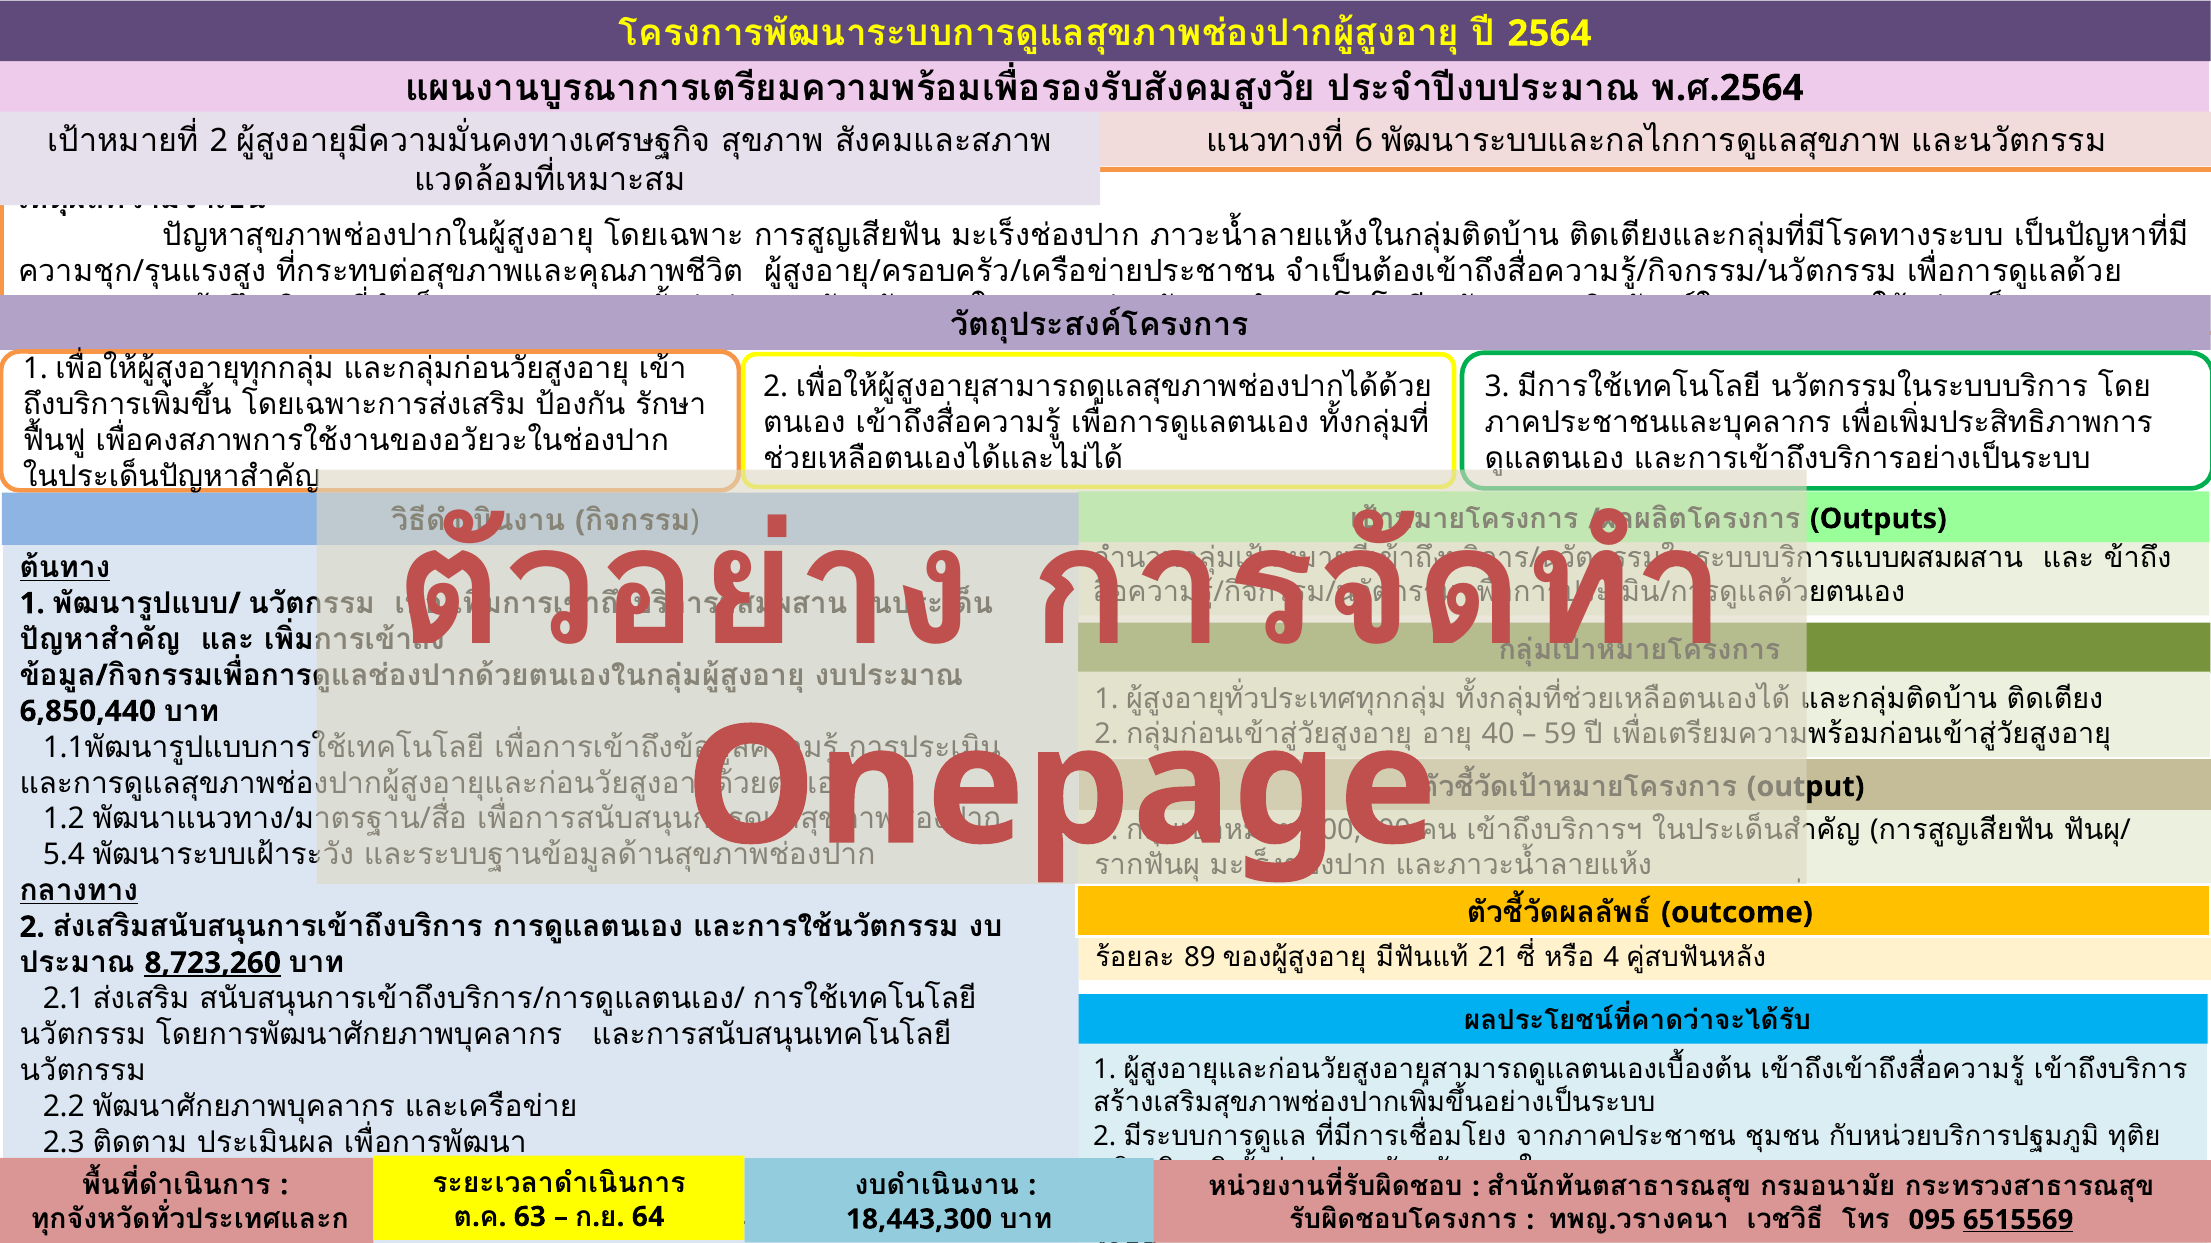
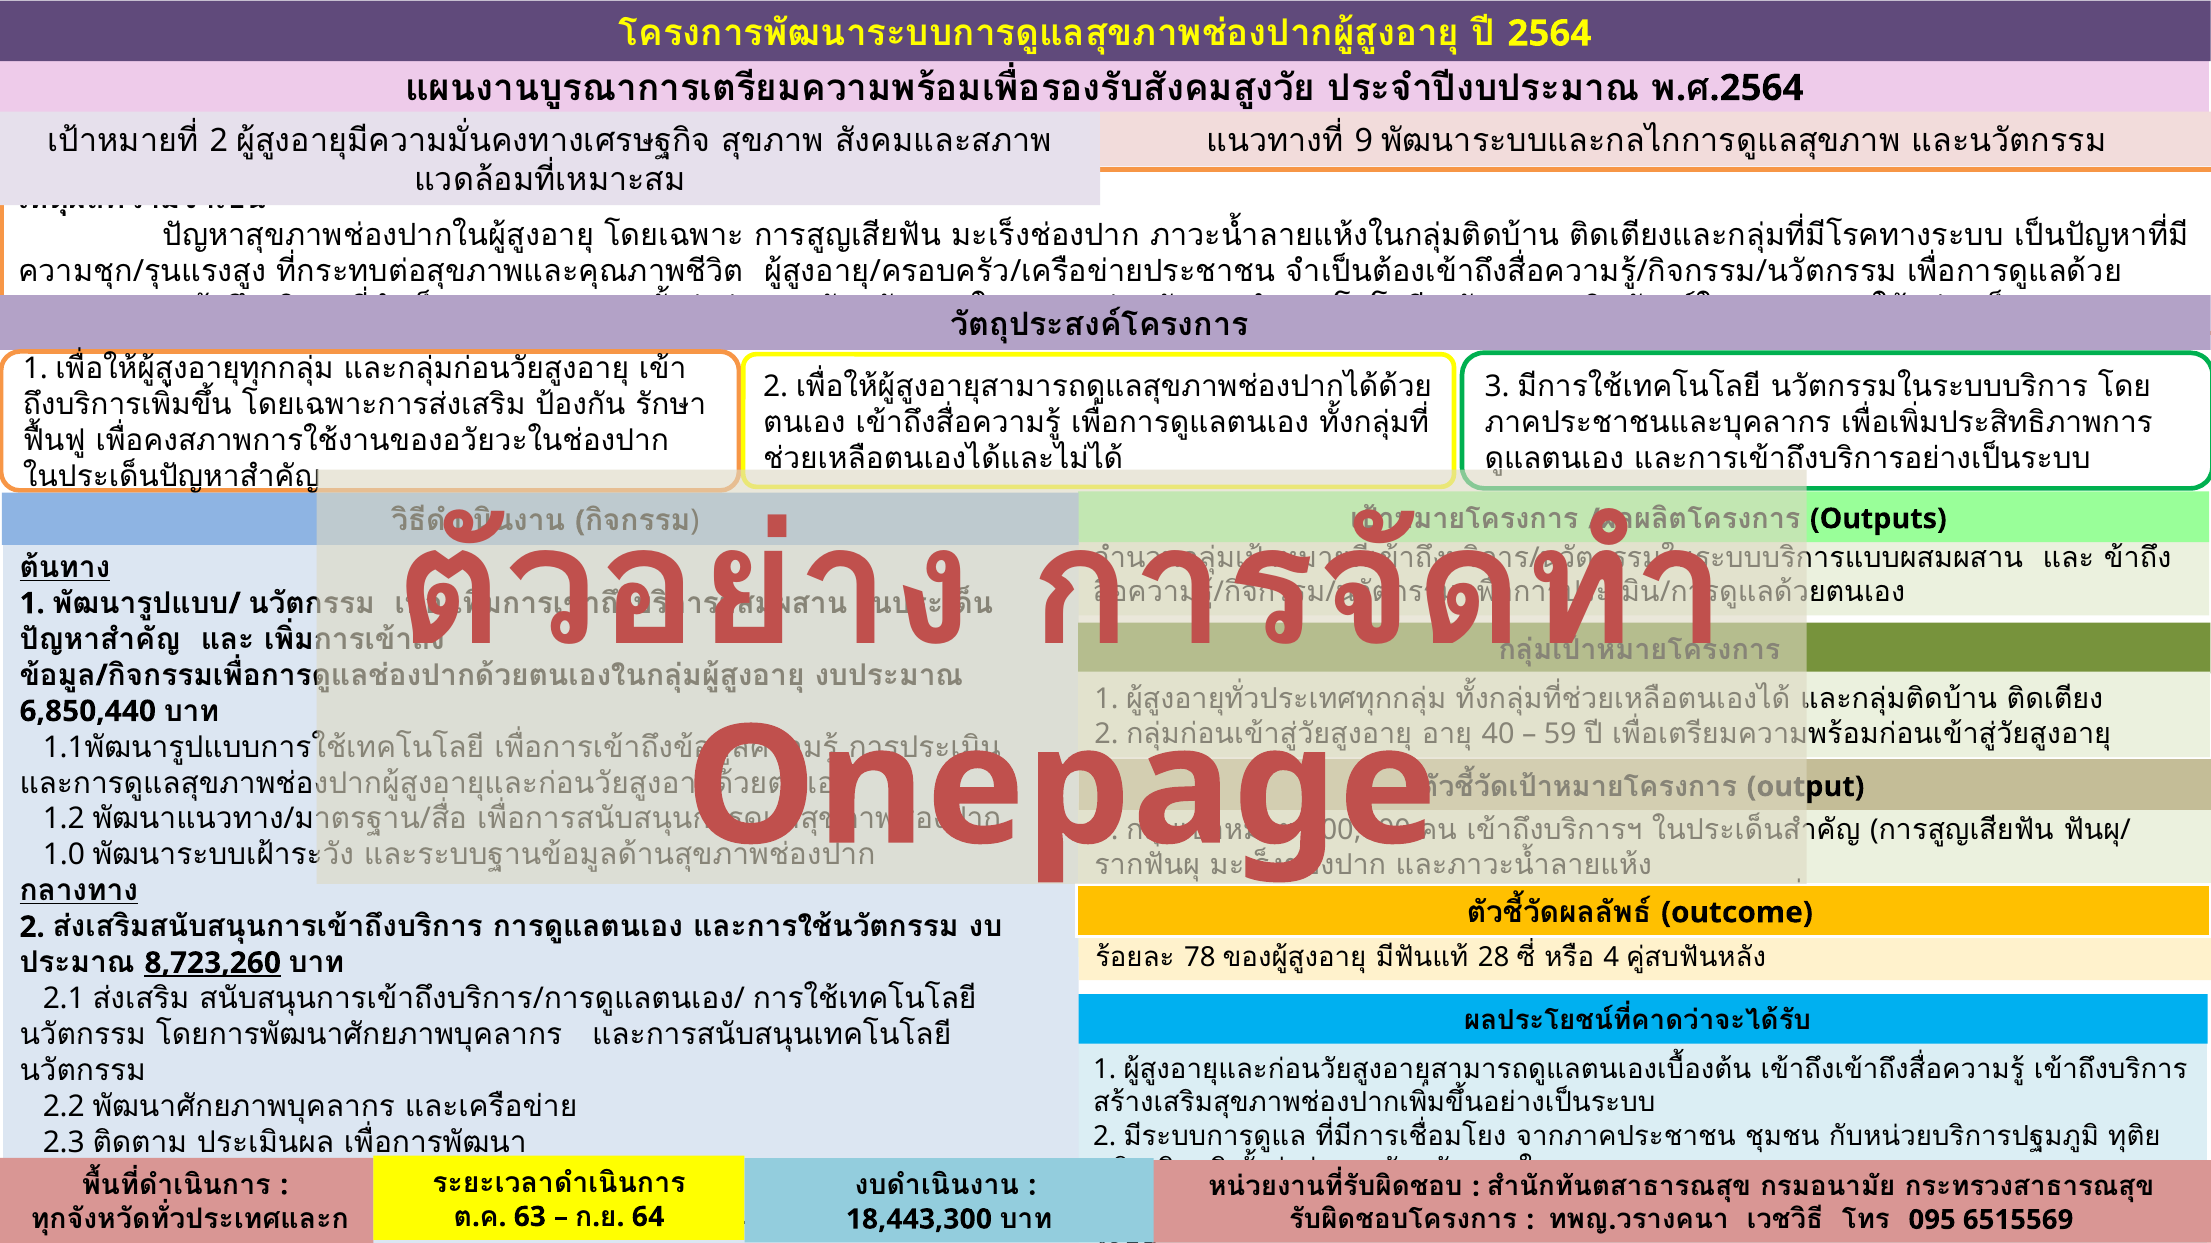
6: 6 -> 9
5.4: 5.4 -> 1.0
89: 89 -> 78
21: 21 -> 28
6515569 underline: present -> none
